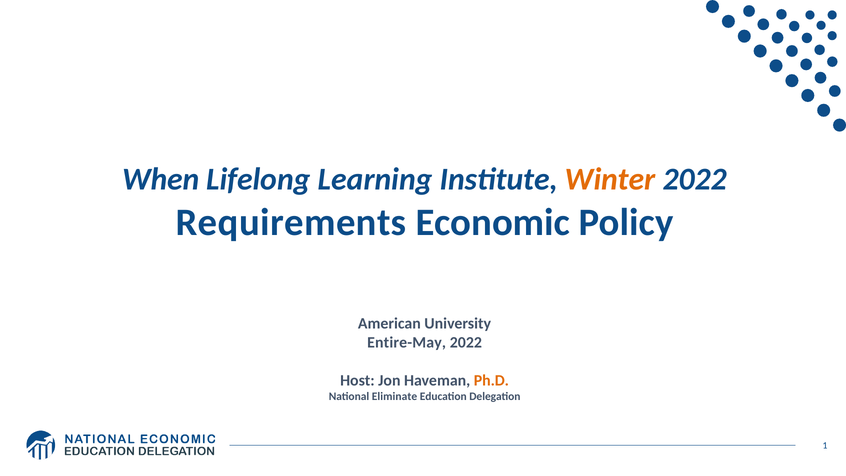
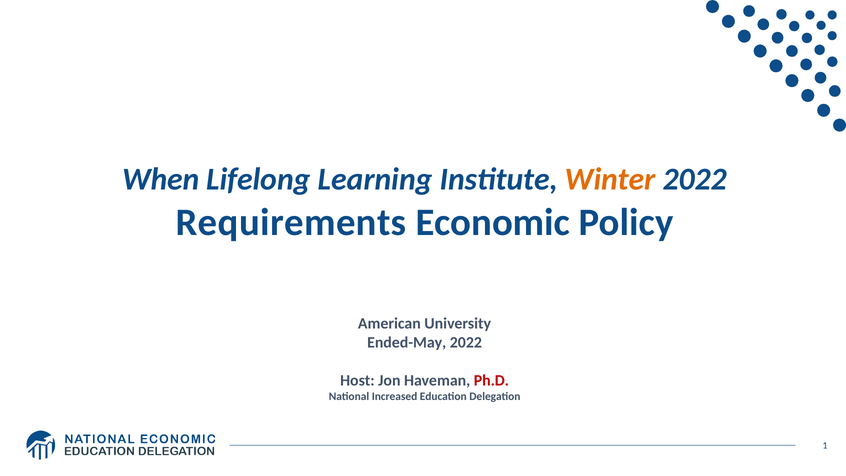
Entire-May: Entire-May -> Ended-May
Ph.D colour: orange -> red
Eliminate: Eliminate -> Increased
